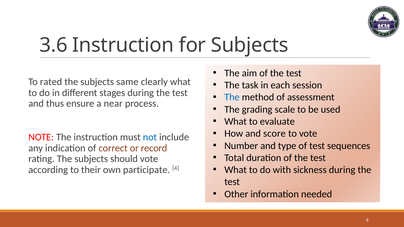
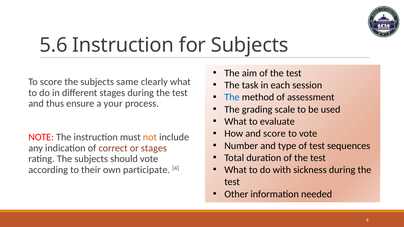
3.6: 3.6 -> 5.6
To rated: rated -> score
near: near -> your
not colour: blue -> orange
or record: record -> stages
